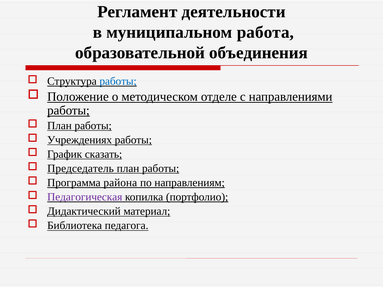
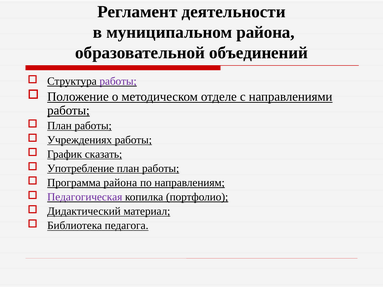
муниципальном работа: работа -> района
объединения: объединения -> объединений
работы at (118, 81) colour: blue -> purple
Председатель: Председатель -> Употребление
